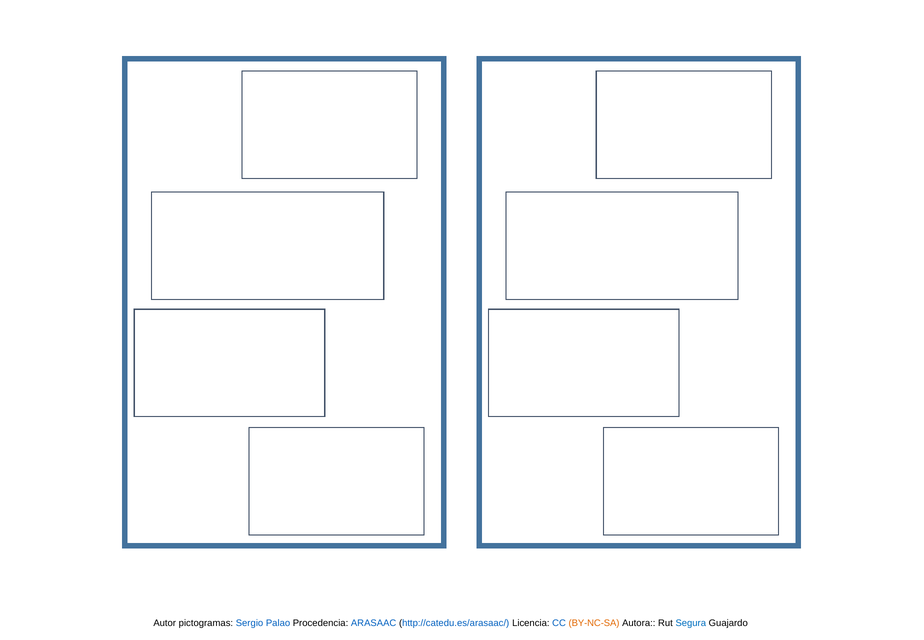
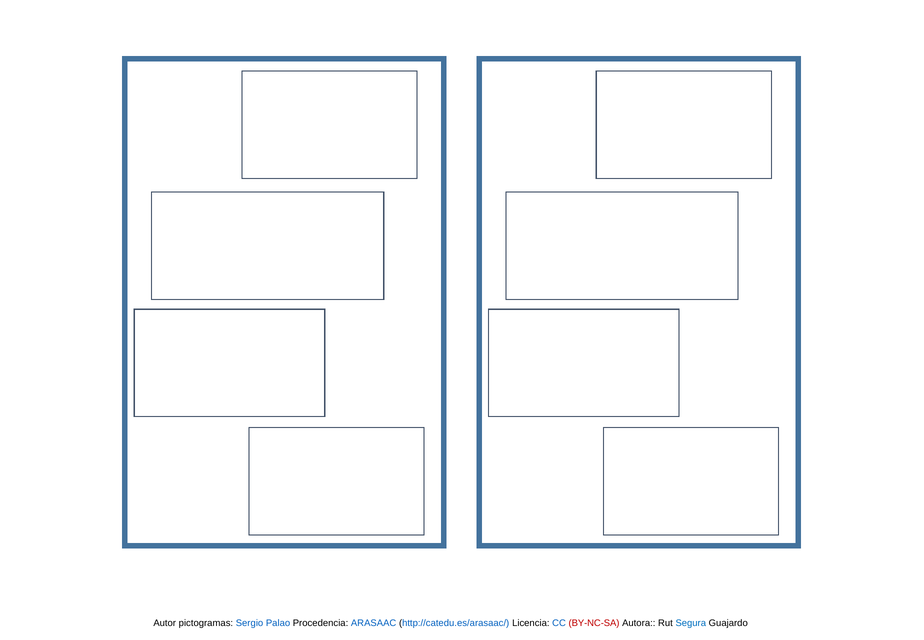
BY-NC-SA colour: orange -> red
